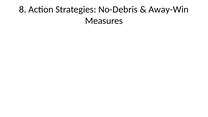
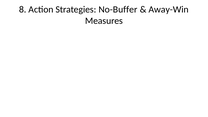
No-Debris: No-Debris -> No-Buffer
